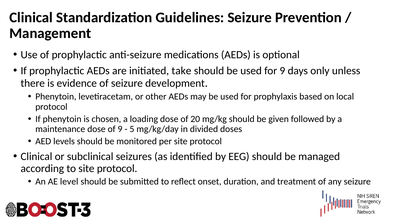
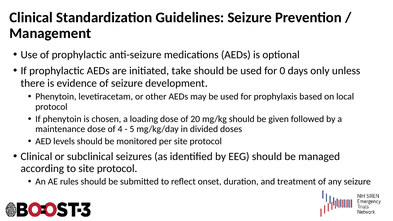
for 9: 9 -> 0
of 9: 9 -> 4
level: level -> rules
